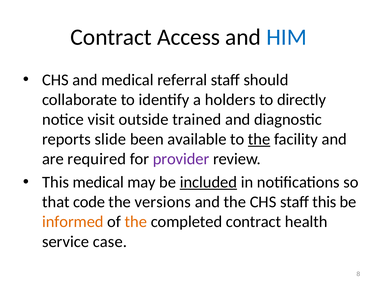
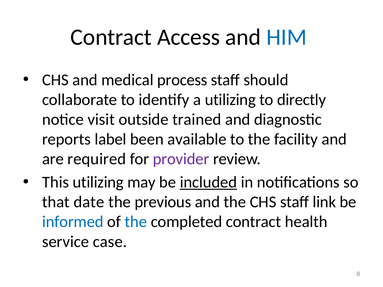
referral: referral -> process
a holders: holders -> utilizing
slide: slide -> label
the at (259, 139) underline: present -> none
This medical: medical -> utilizing
code: code -> date
versions: versions -> previous
staff this: this -> link
informed colour: orange -> blue
the at (136, 222) colour: orange -> blue
